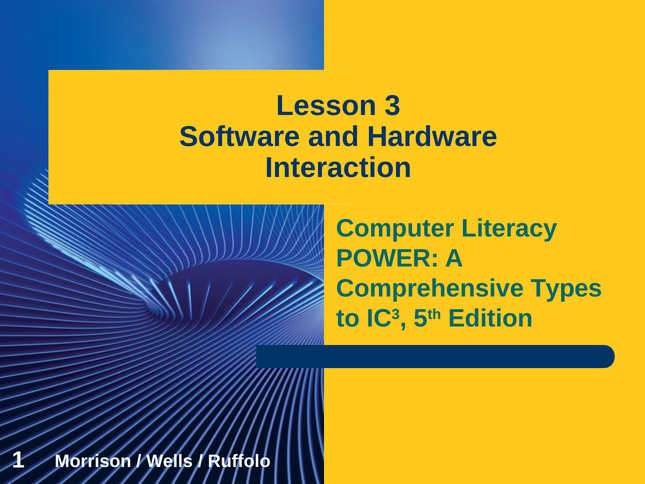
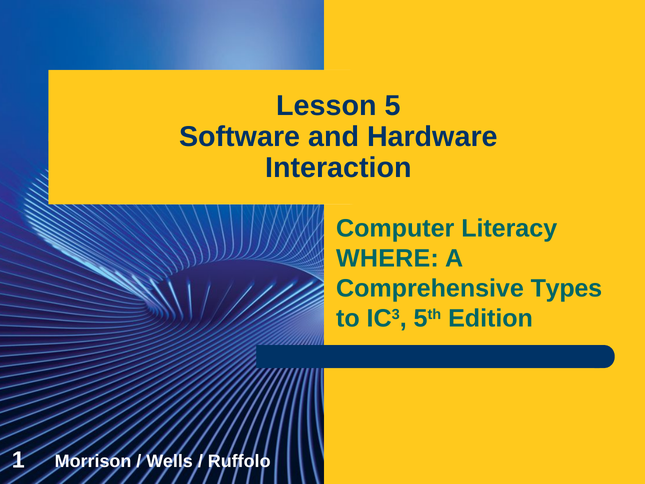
3: 3 -> 5
POWER: POWER -> WHERE
